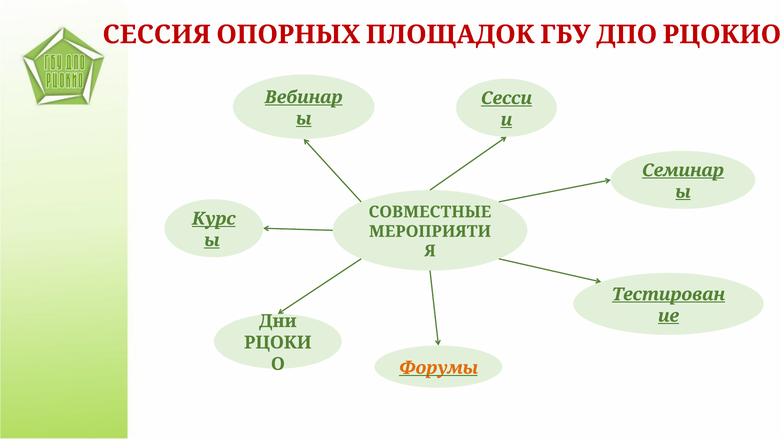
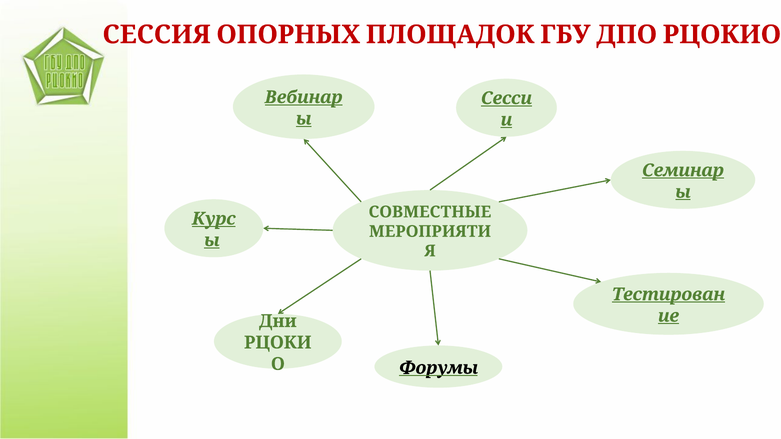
Форумы colour: orange -> black
